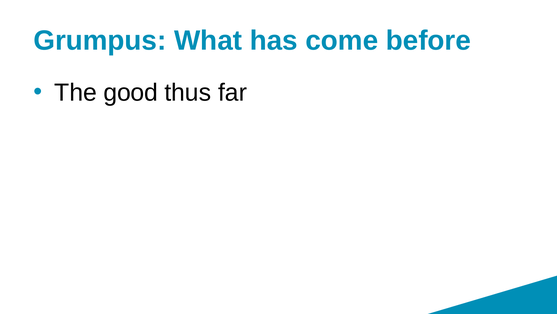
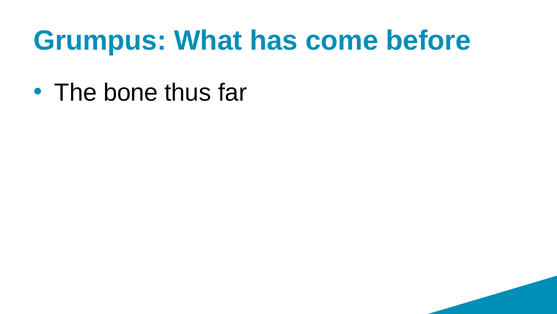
good: good -> bone
